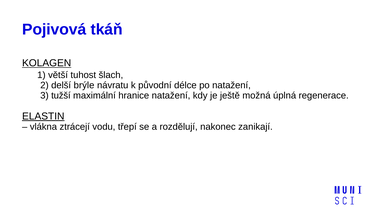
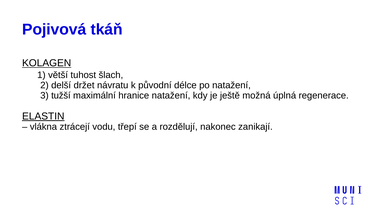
brýle: brýle -> držet
